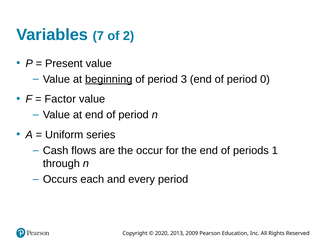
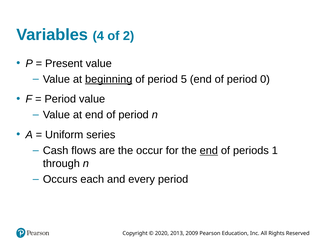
7: 7 -> 4
3: 3 -> 5
Factor at (60, 99): Factor -> Period
end at (209, 151) underline: none -> present
